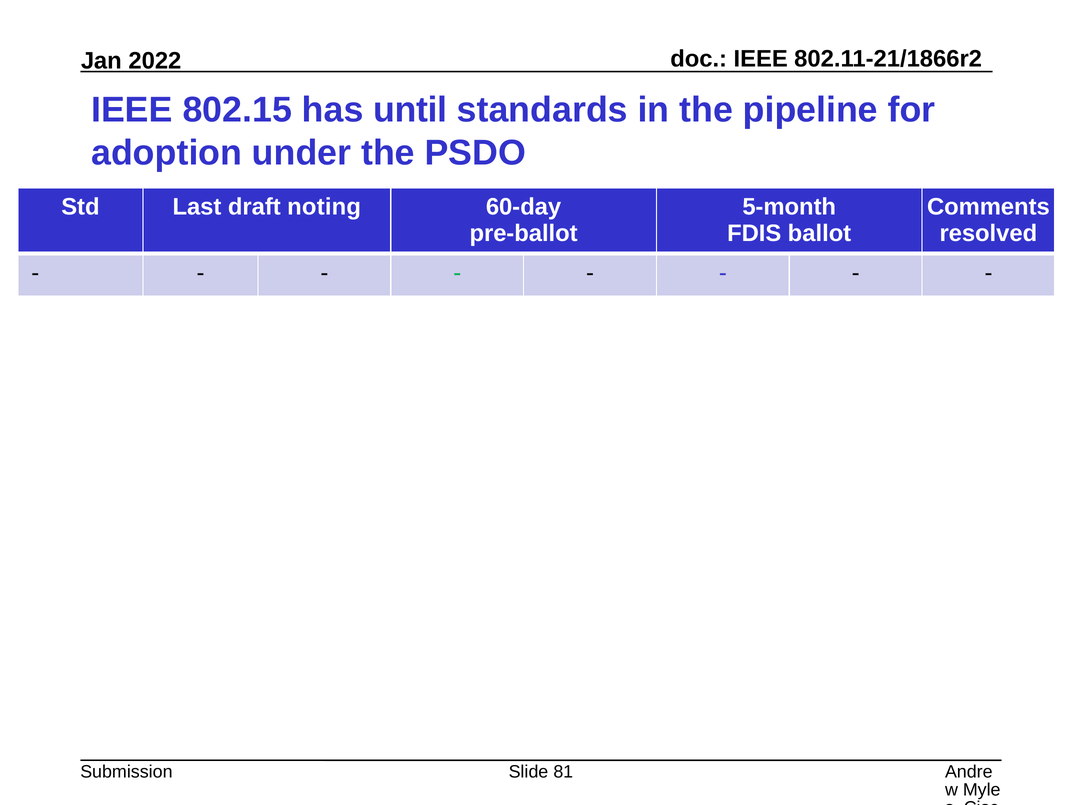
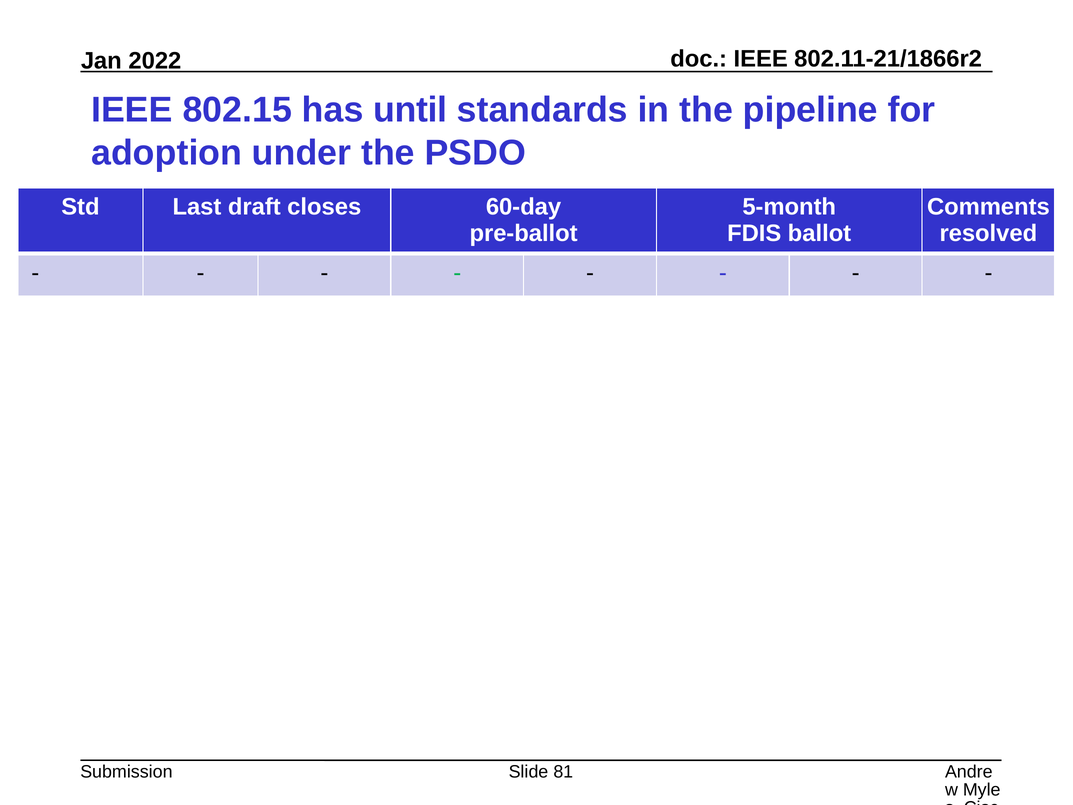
noting: noting -> closes
